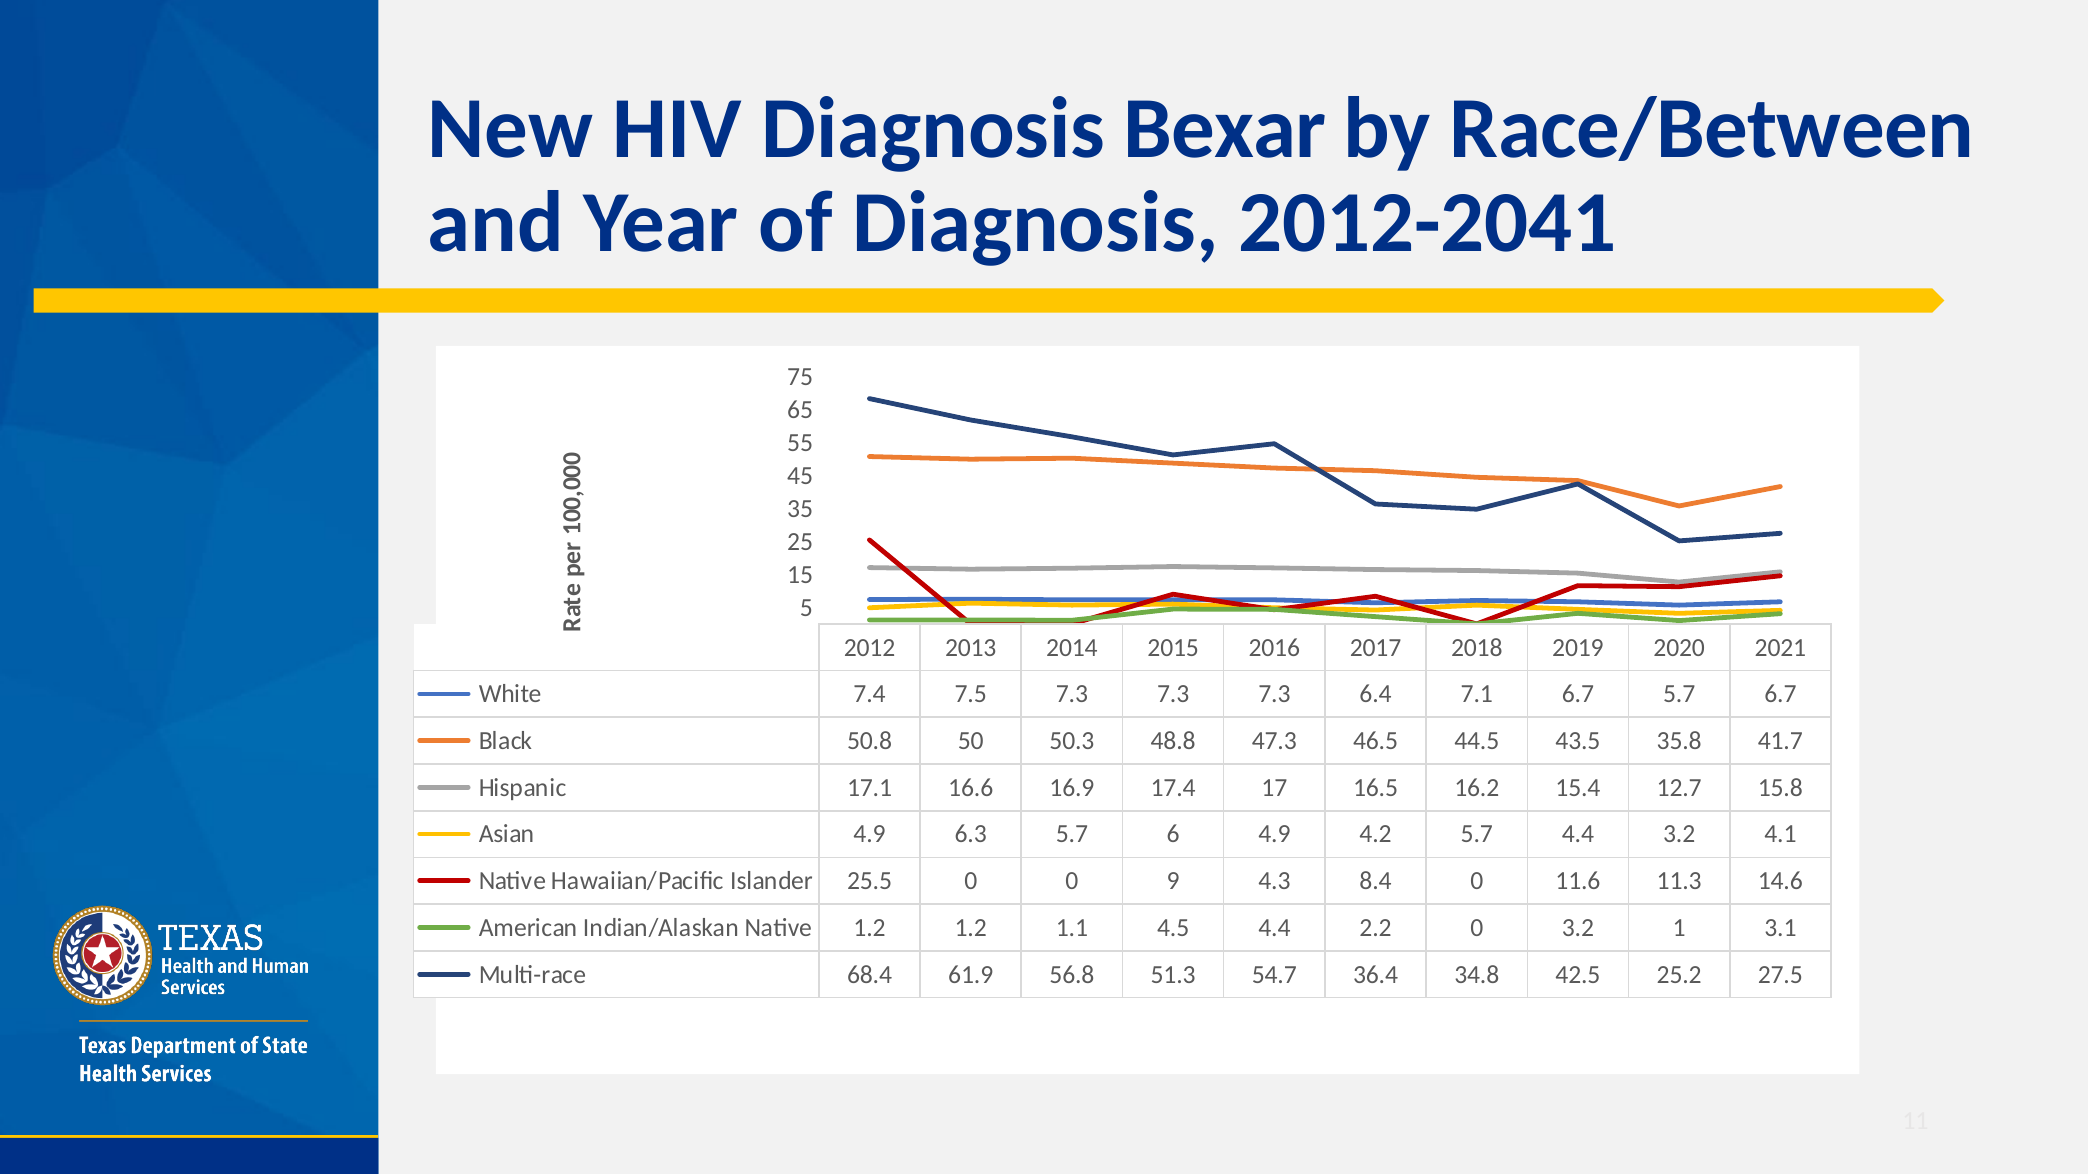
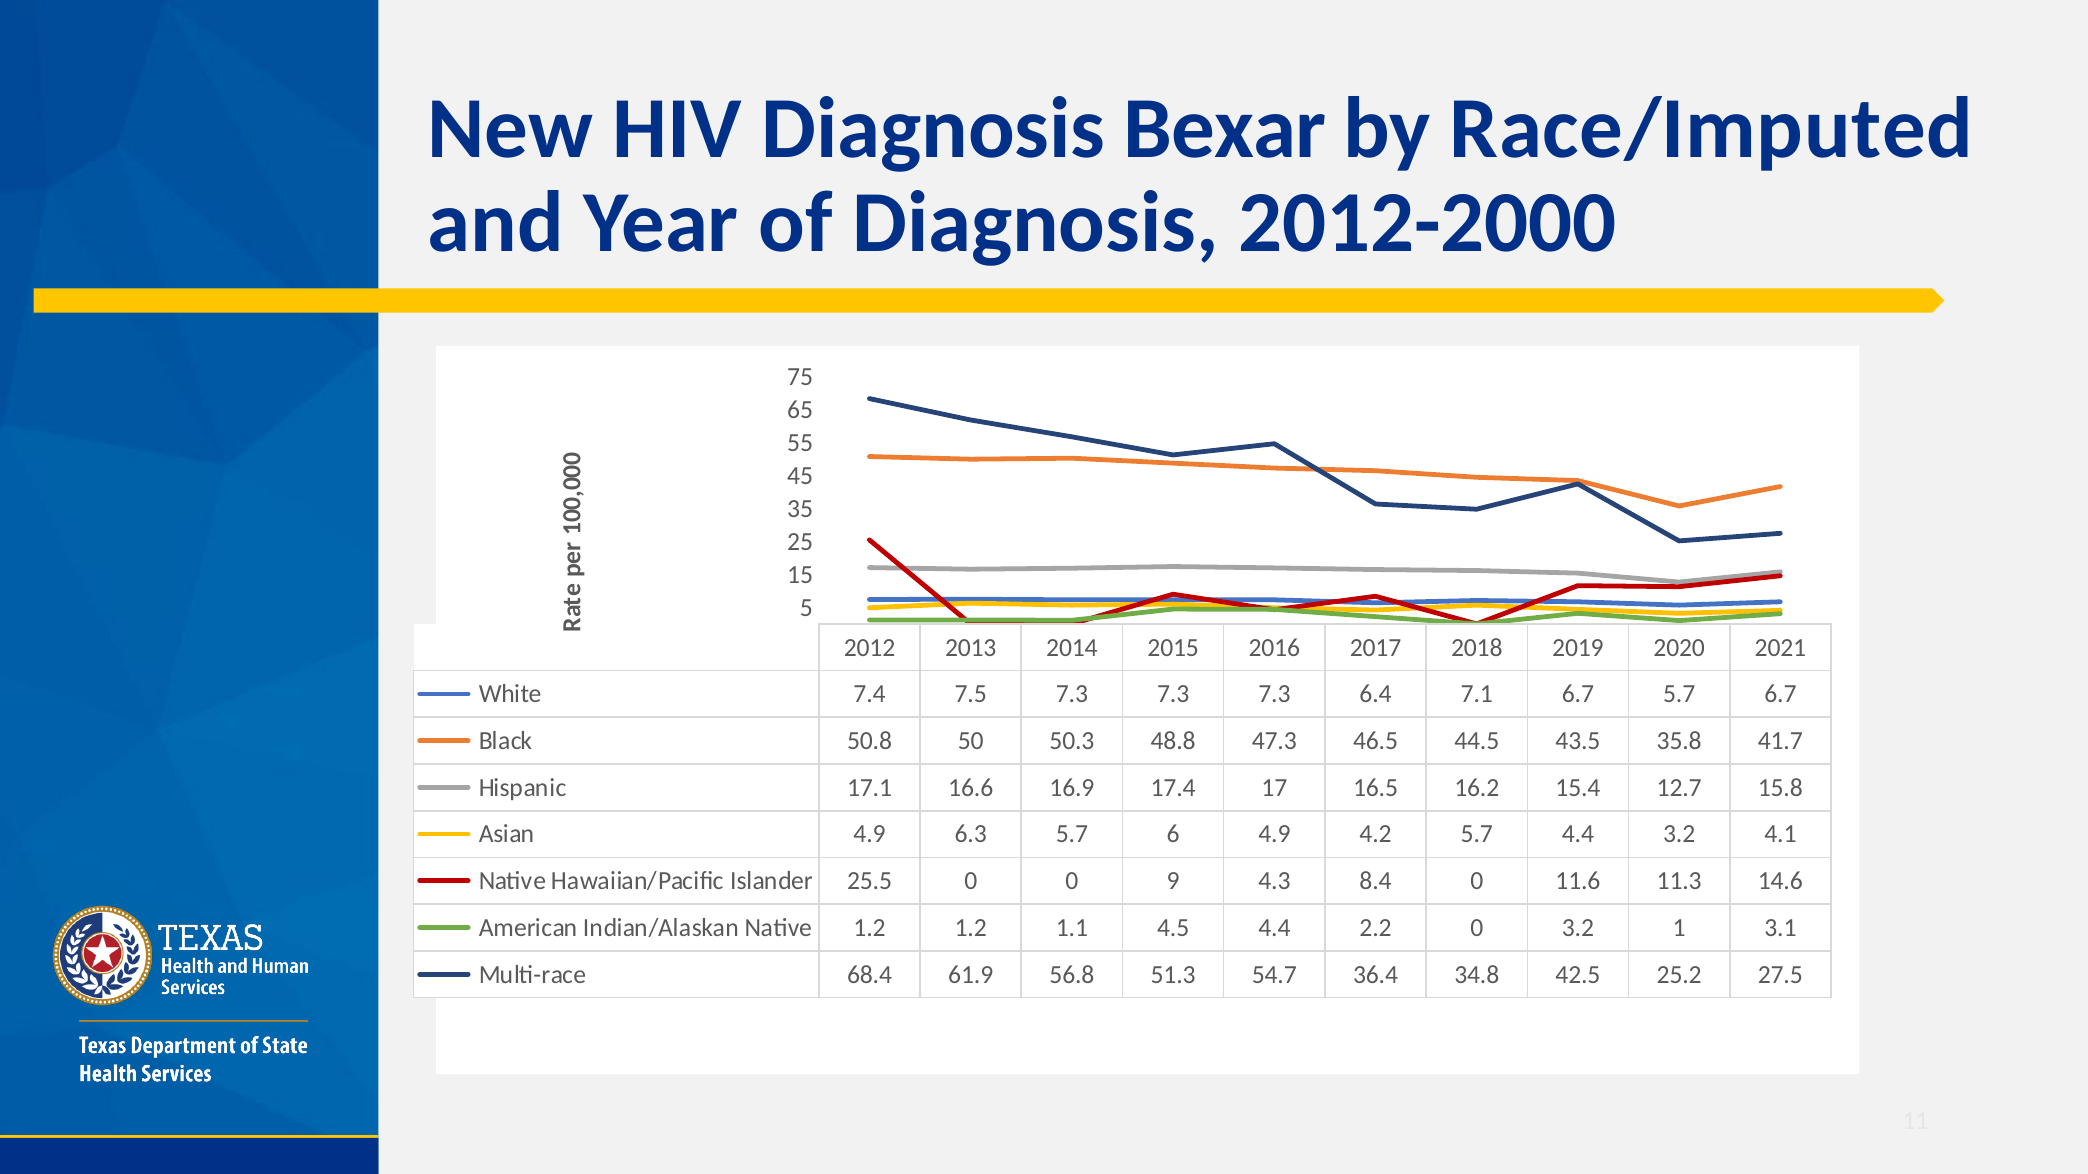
Race/Between: Race/Between -> Race/Imputed
2012-2041: 2012-2041 -> 2012-2000
